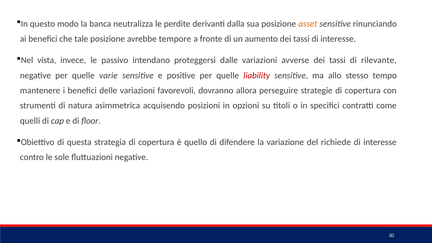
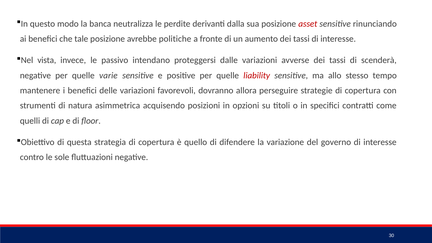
asset colour: orange -> red
tempore: tempore -> politiche
rilevante: rilevante -> scenderà
richiede: richiede -> governo
